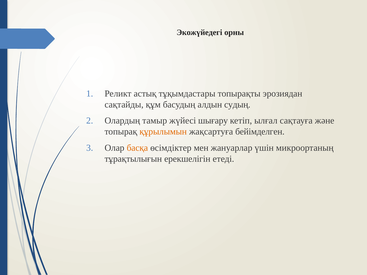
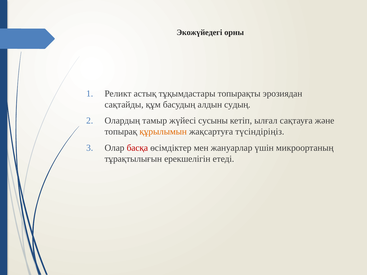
шығару: шығару -> сусыны
бейімделген: бейімделген -> түсіндіріңіз
басқа colour: orange -> red
